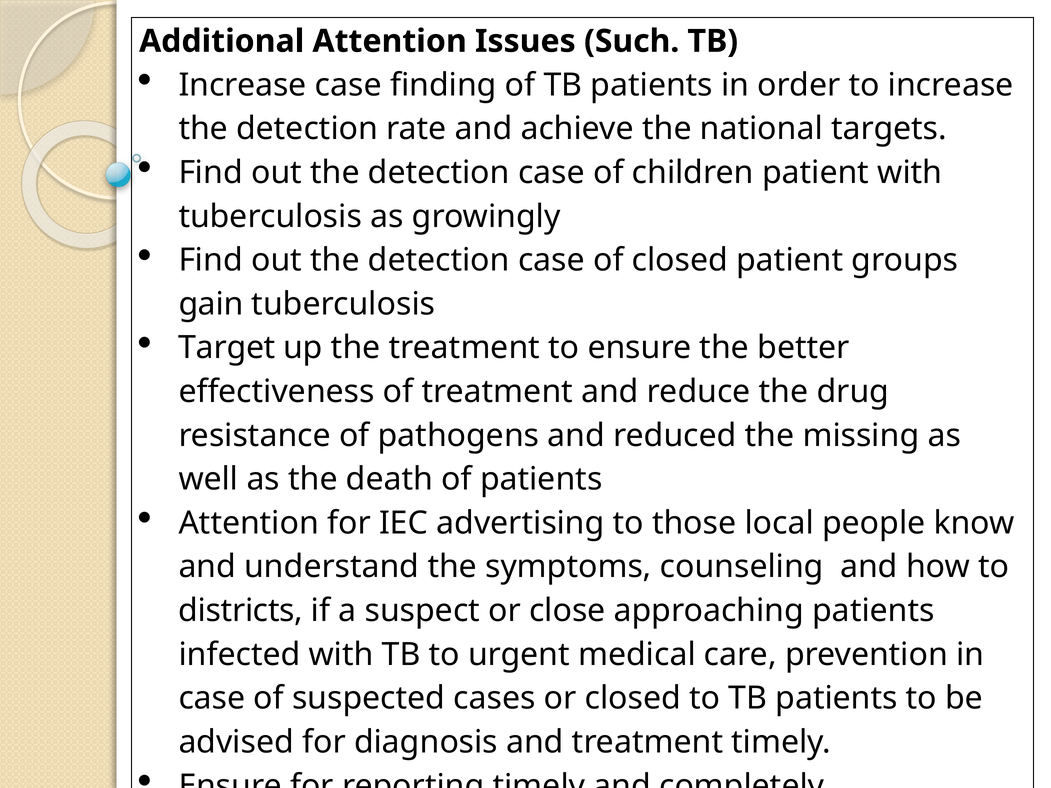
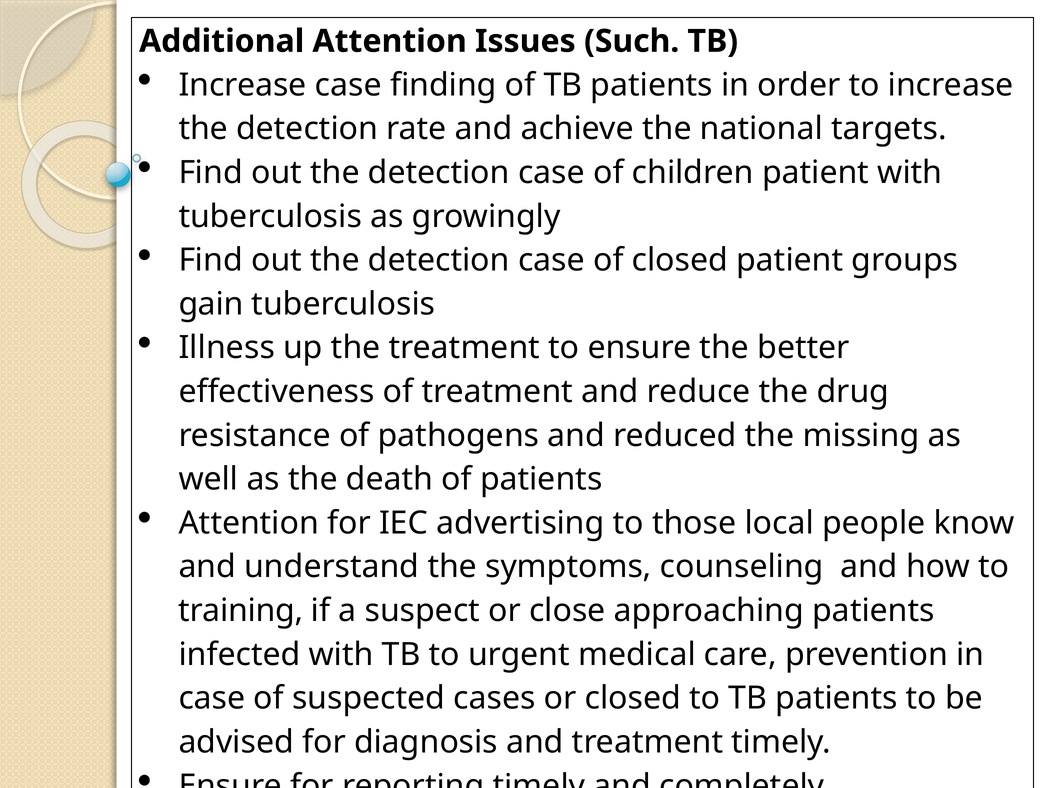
Target: Target -> Illness
districts: districts -> training
